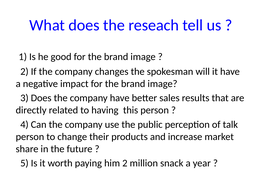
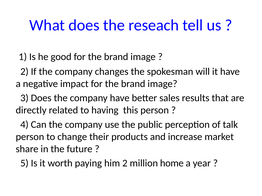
snack: snack -> home
